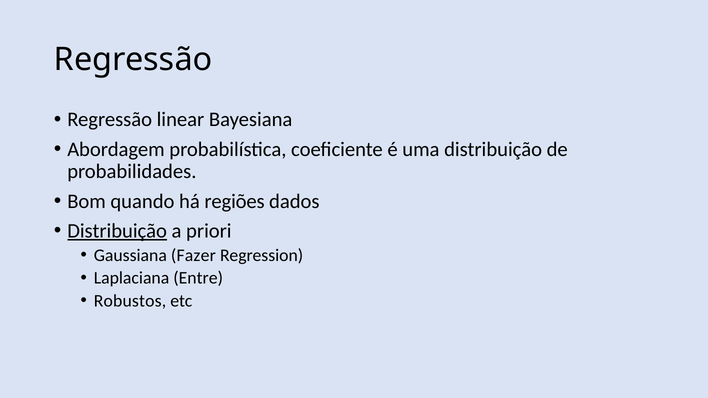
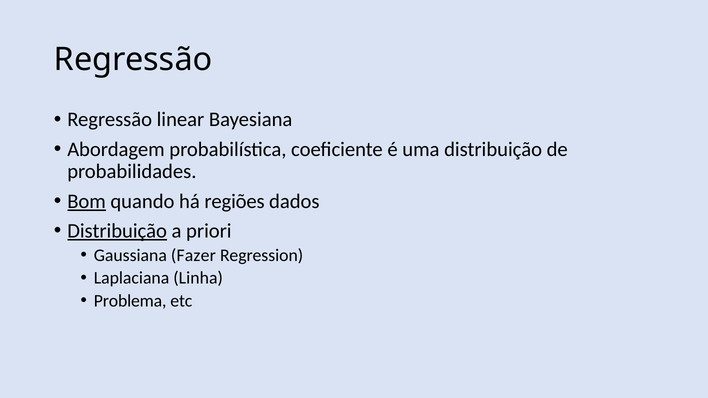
Bom underline: none -> present
Entre: Entre -> Linha
Robustos: Robustos -> Problema
